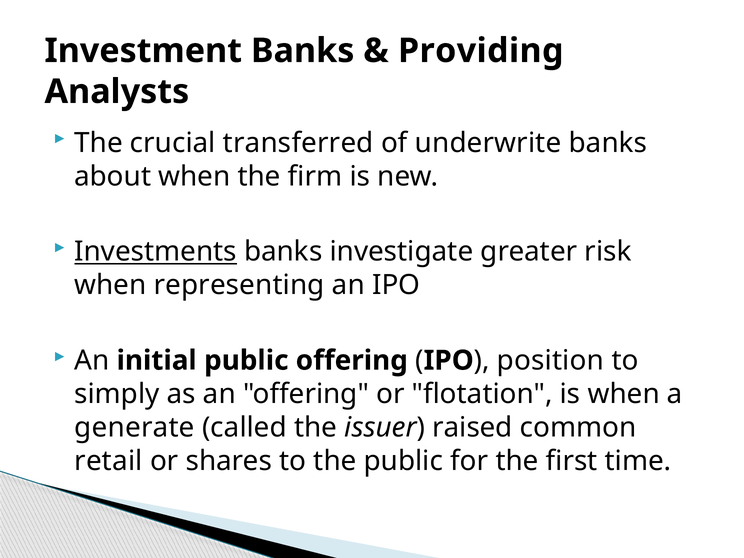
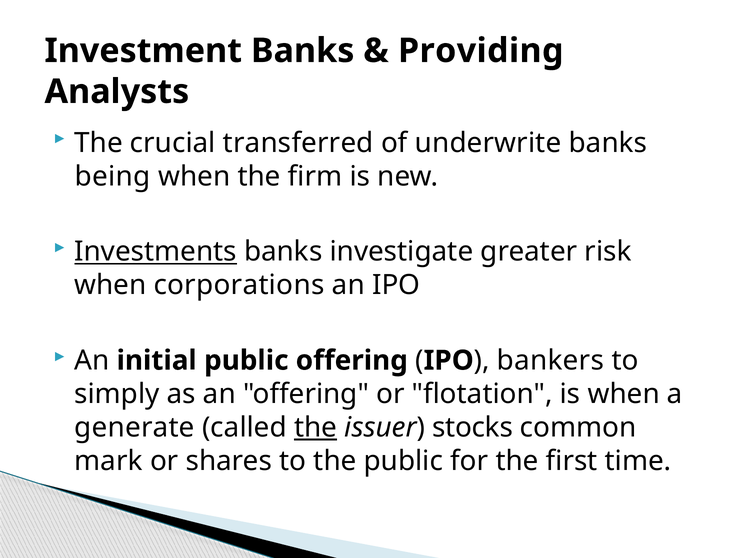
about: about -> being
representing: representing -> corporations
position: position -> bankers
the at (316, 427) underline: none -> present
raised: raised -> stocks
retail: retail -> mark
